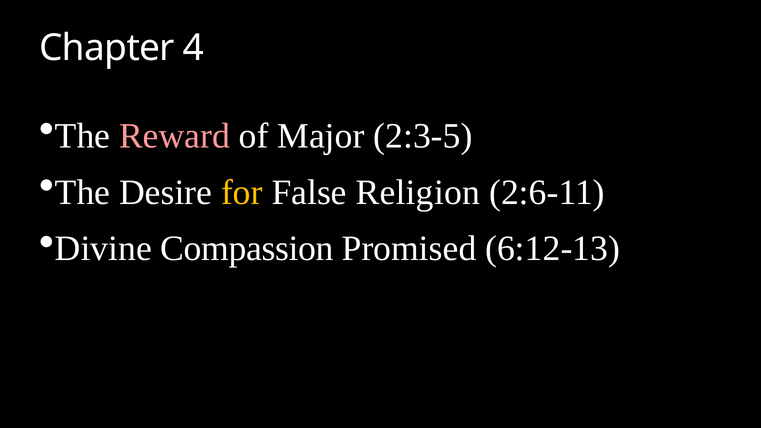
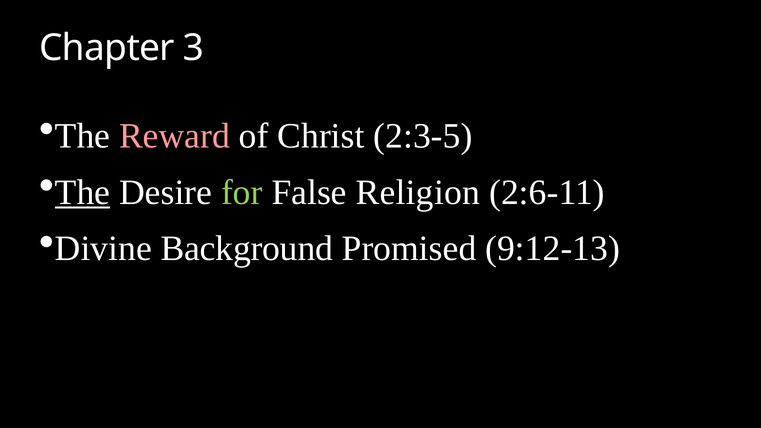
4: 4 -> 3
Major: Major -> Christ
The at (83, 192) underline: none -> present
for colour: yellow -> light green
Compassion: Compassion -> Background
6:12-13: 6:12-13 -> 9:12-13
